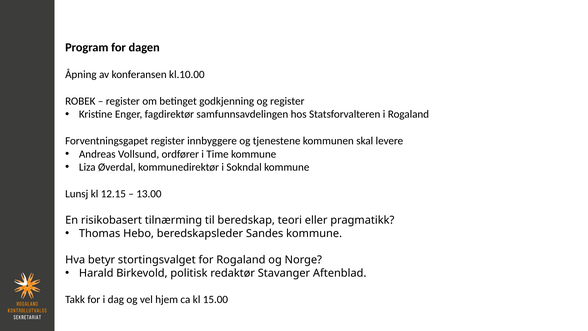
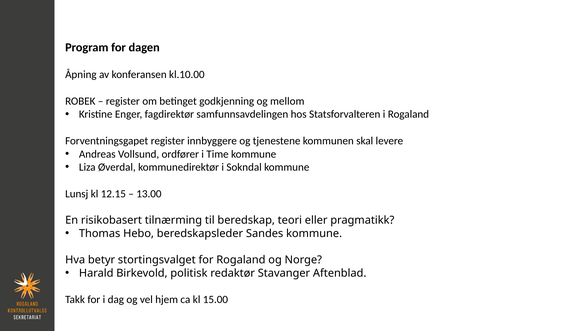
og register: register -> mellom
